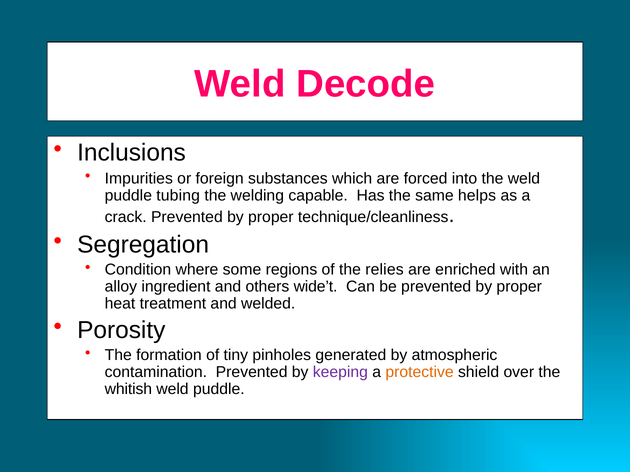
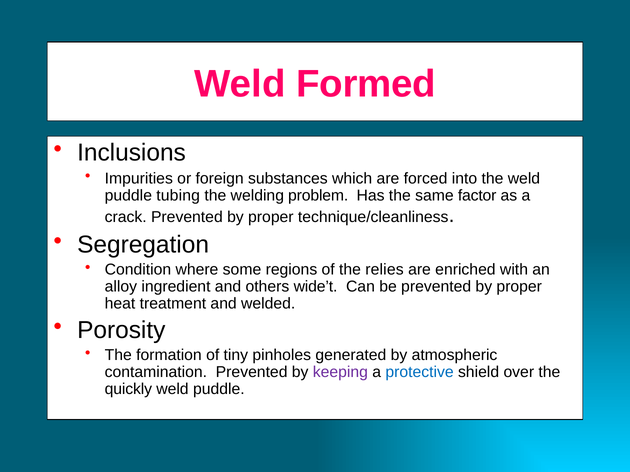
Decode: Decode -> Formed
capable: capable -> problem
helps: helps -> factor
protective colour: orange -> blue
whitish: whitish -> quickly
